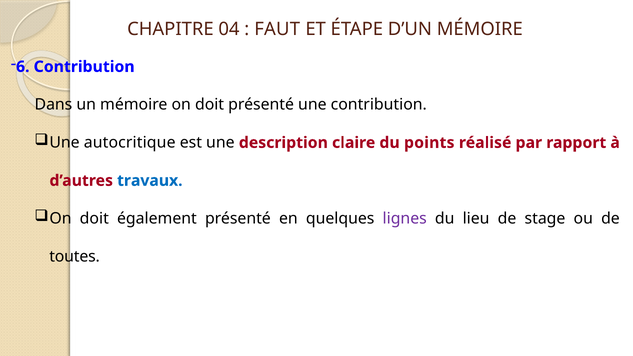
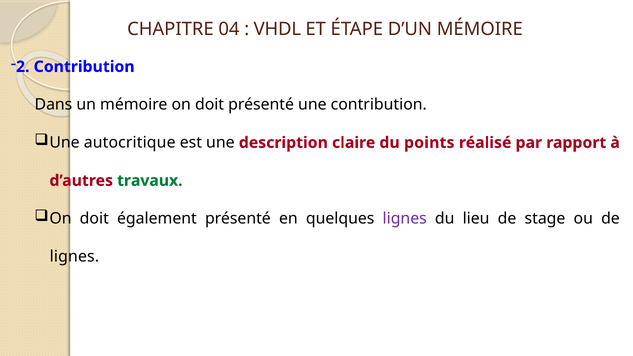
FAUT: FAUT -> VHDL
6: 6 -> 2
travaux colour: blue -> green
toutes at (75, 257): toutes -> lignes
